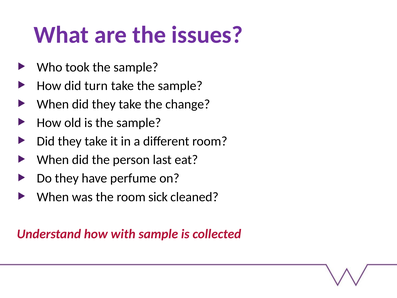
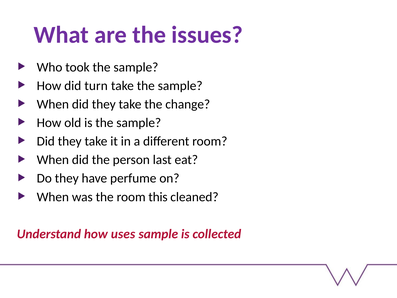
sick: sick -> this
with: with -> uses
